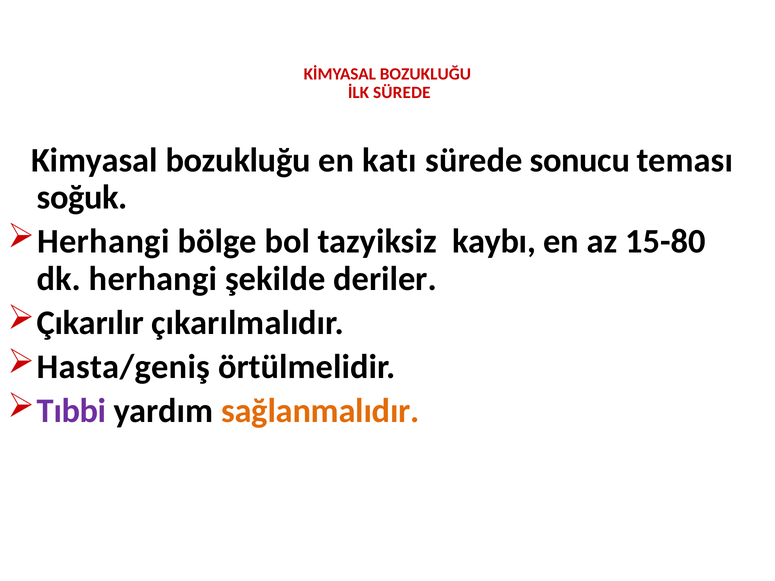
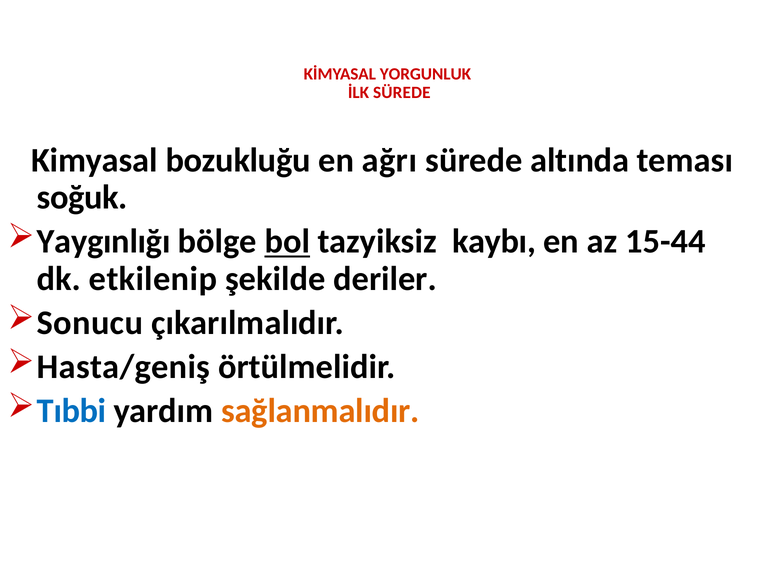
KİMYASAL BOZUKLUĞU: BOZUKLUĞU -> YORGUNLUK
katı: katı -> ağrı
sonucu: sonucu -> altında
Herhangi at (103, 242): Herhangi -> Yaygınlığı
bol underline: none -> present
15-80: 15-80 -> 15-44
dk herhangi: herhangi -> etkilenip
Çıkarılır: Çıkarılır -> Sonucu
Tıbbi colour: purple -> blue
